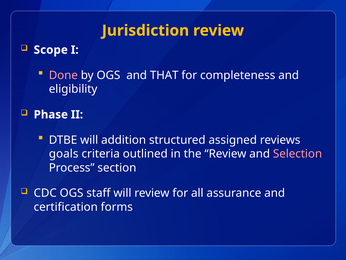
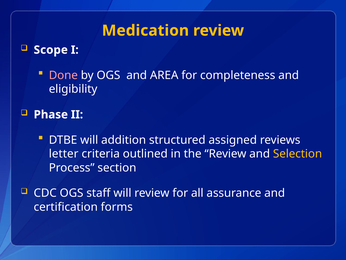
Jurisdiction: Jurisdiction -> Medication
THAT: THAT -> AREA
goals: goals -> letter
Selection colour: pink -> yellow
